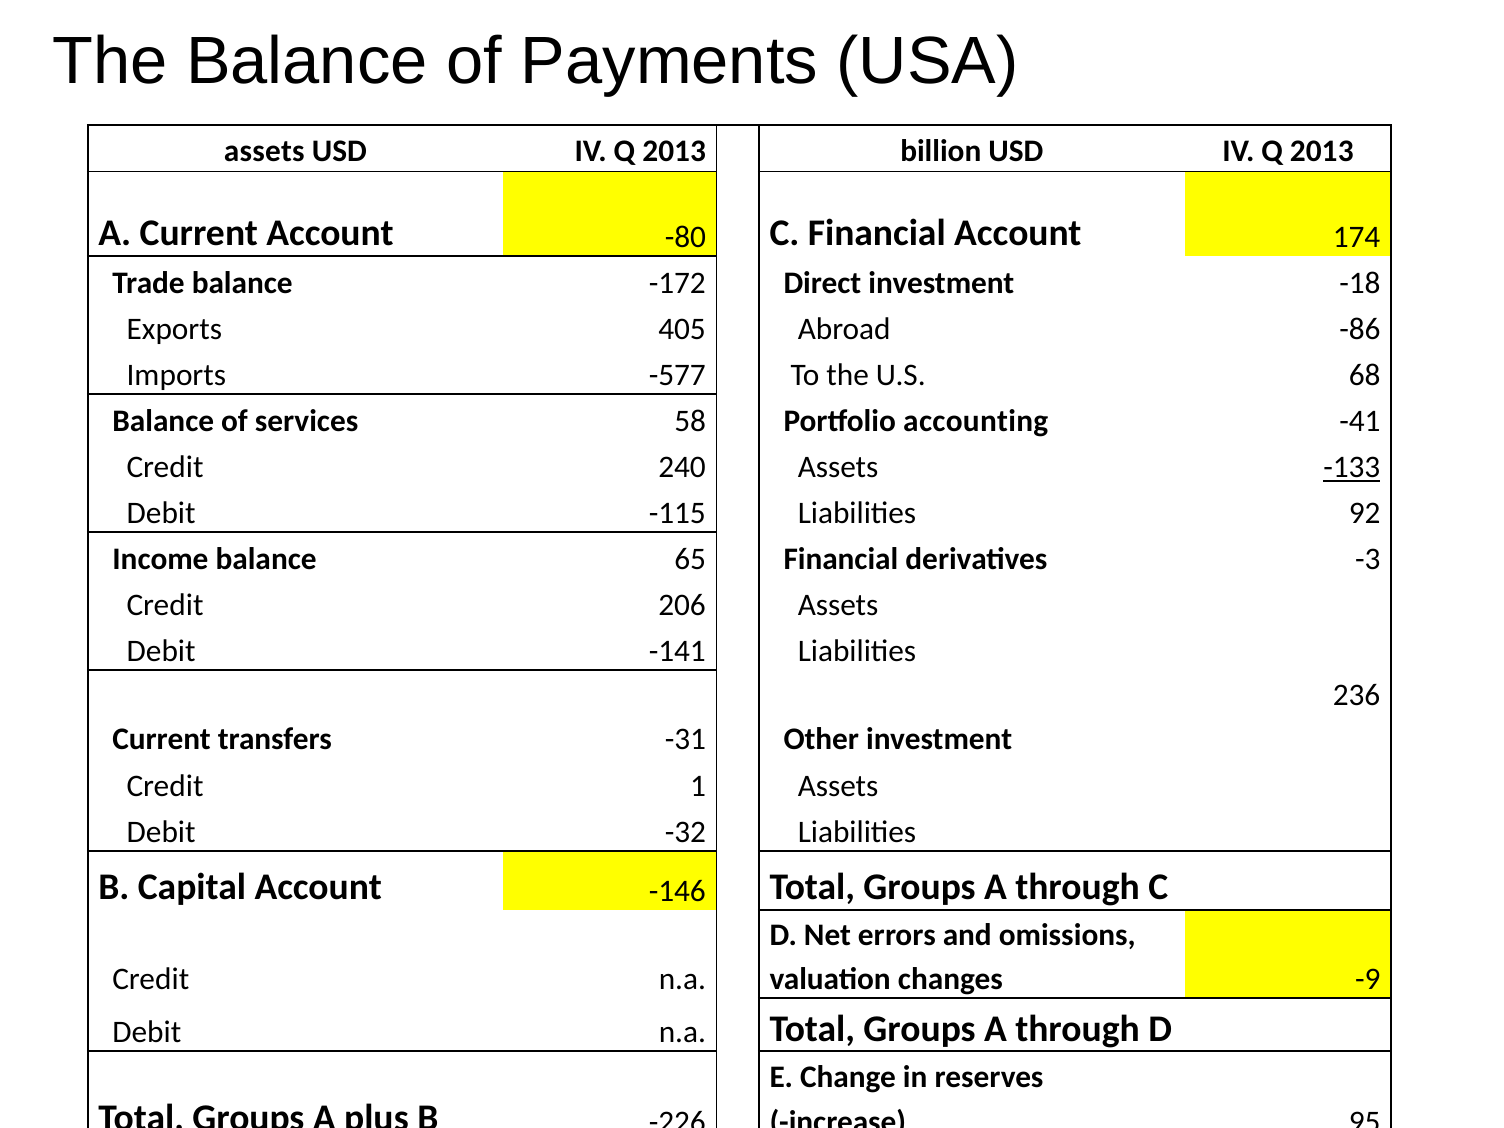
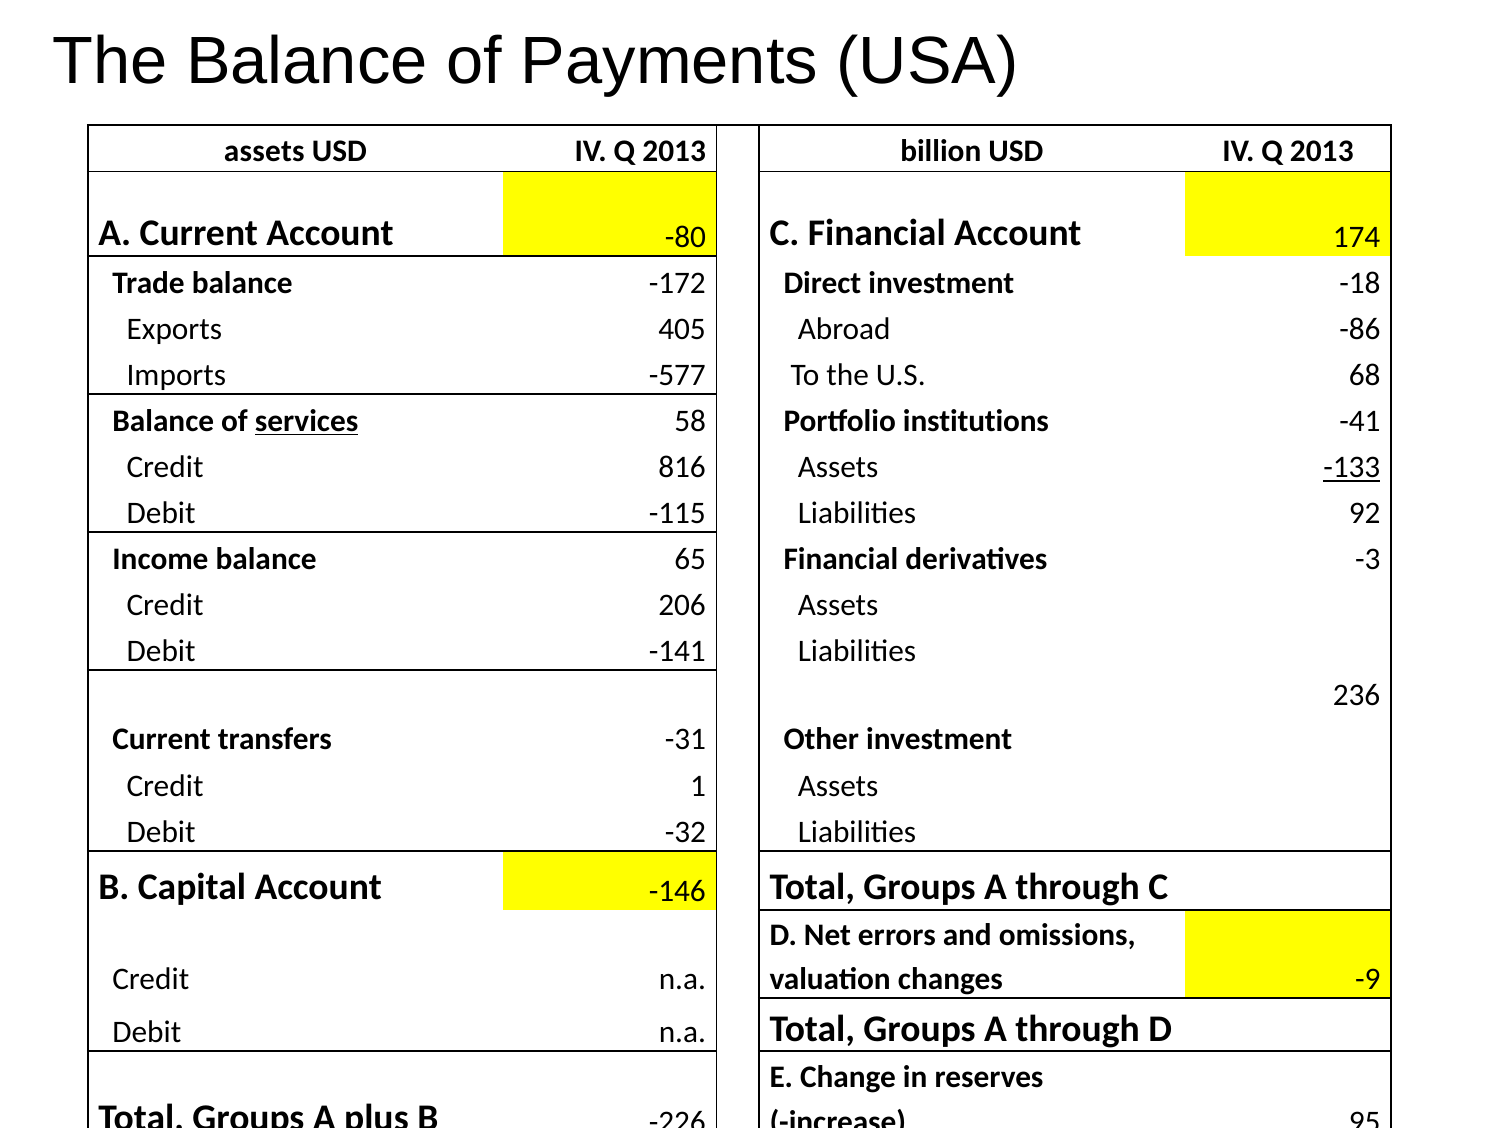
services underline: none -> present
accounting: accounting -> institutions
240: 240 -> 816
